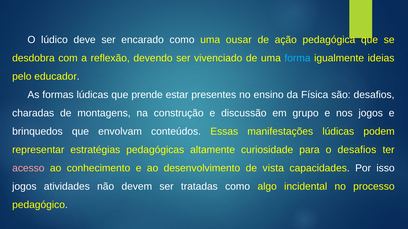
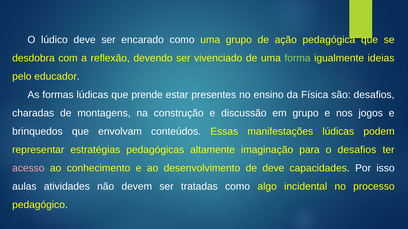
uma ousar: ousar -> grupo
forma colour: light blue -> light green
curiosidade: curiosidade -> imaginação
de vista: vista -> deve
jogos at (24, 187): jogos -> aulas
